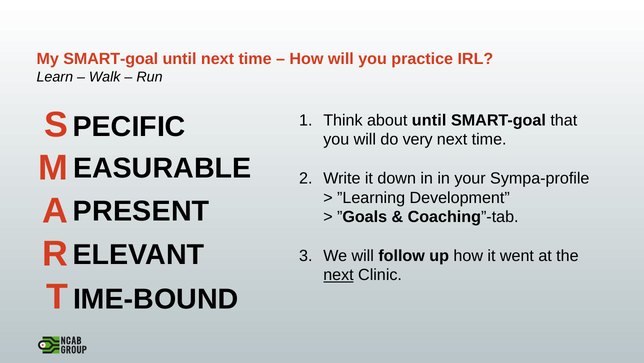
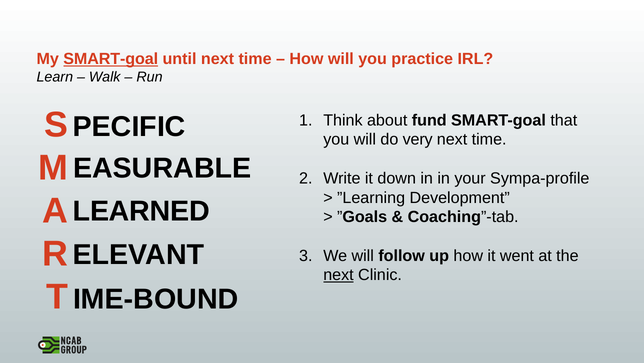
SMART-goal at (111, 59) underline: none -> present
about until: until -> fund
PRESENT: PRESENT -> LEARNED
